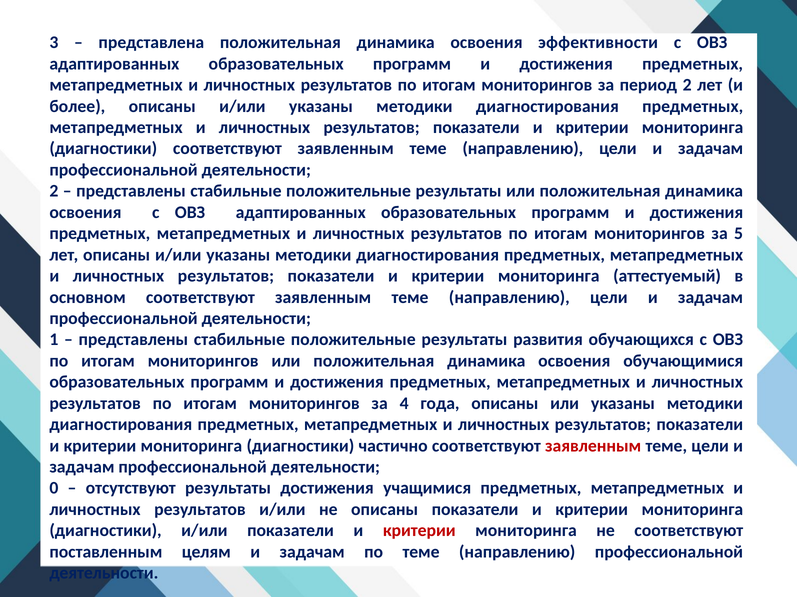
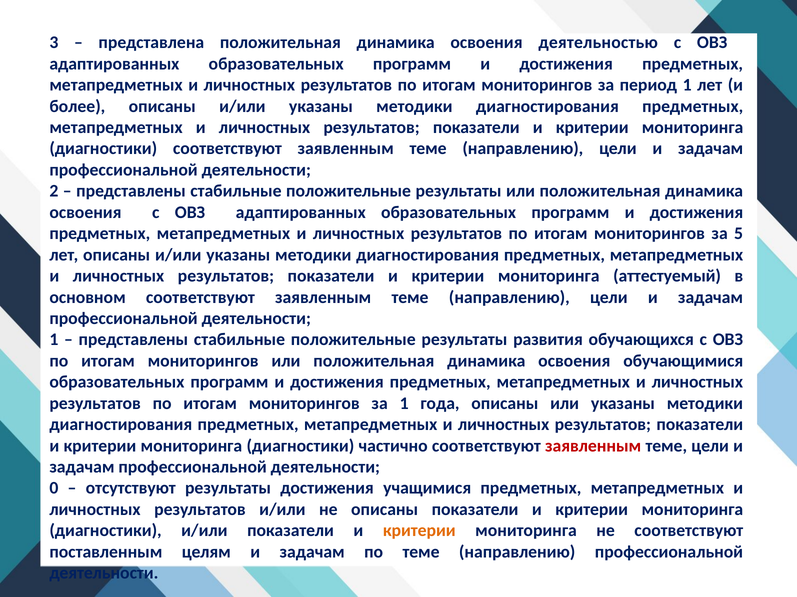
эффективности: эффективности -> деятельностью
период 2: 2 -> 1
за 4: 4 -> 1
критерии at (419, 531) colour: red -> orange
